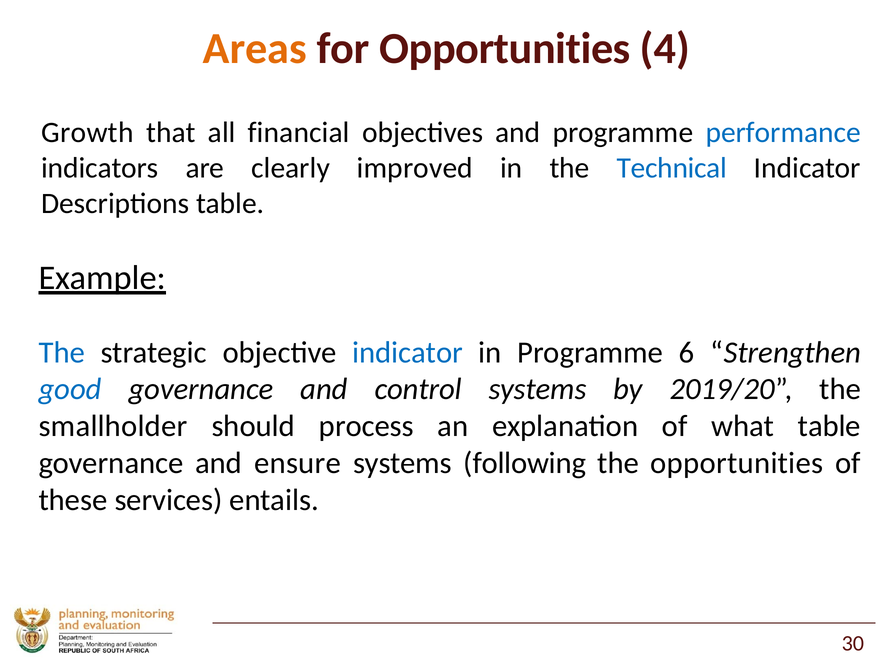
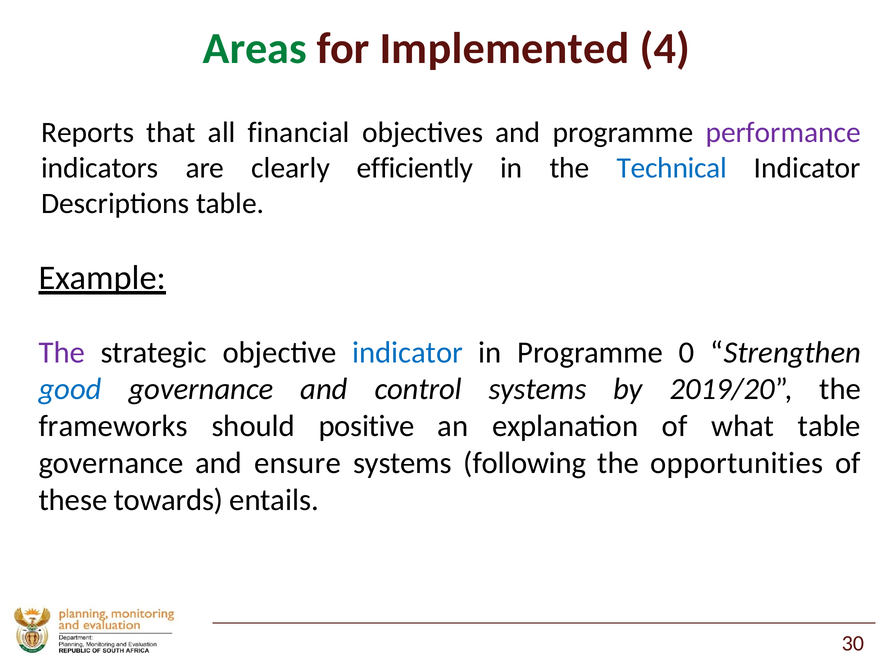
Areas colour: orange -> green
for Opportunities: Opportunities -> Implemented
Growth: Growth -> Reports
performance colour: blue -> purple
improved: improved -> efficiently
The at (62, 352) colour: blue -> purple
6: 6 -> 0
smallholder: smallholder -> frameworks
process: process -> positive
services: services -> towards
